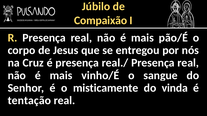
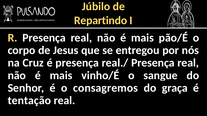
Compaixão: Compaixão -> Repartindo
misticamente: misticamente -> consagremos
vinda: vinda -> graça
